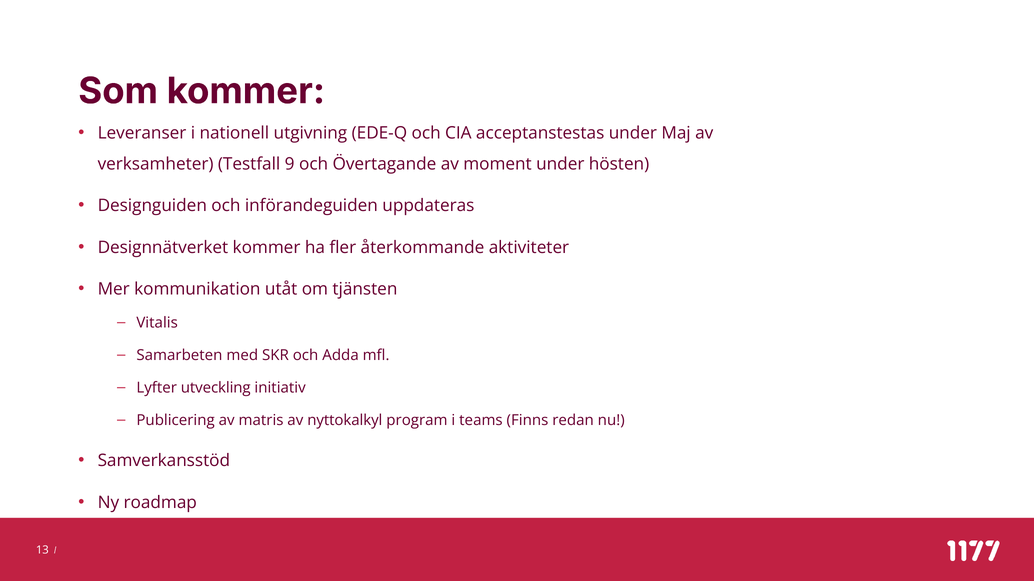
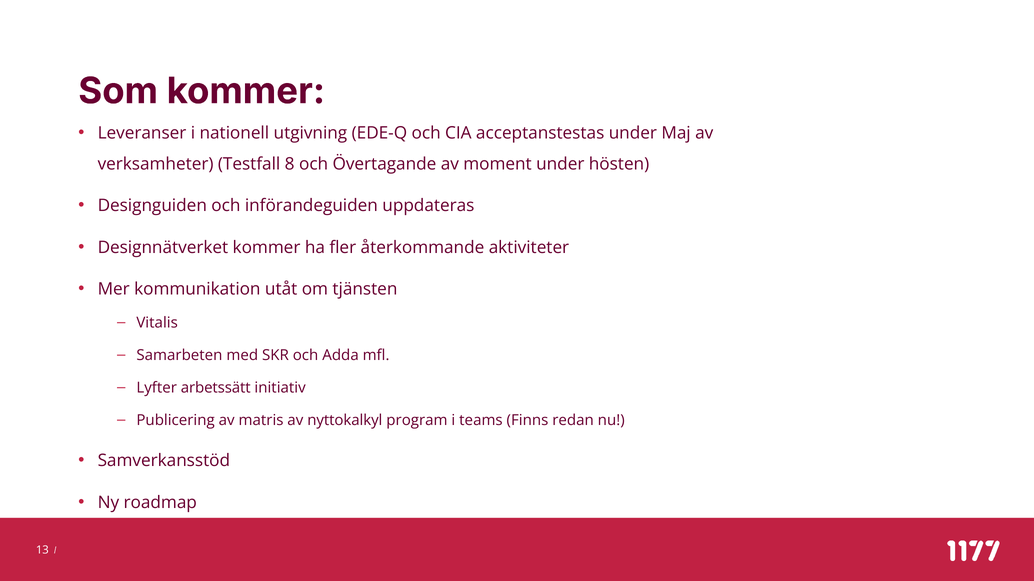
9: 9 -> 8
utveckling: utveckling -> arbetssätt
